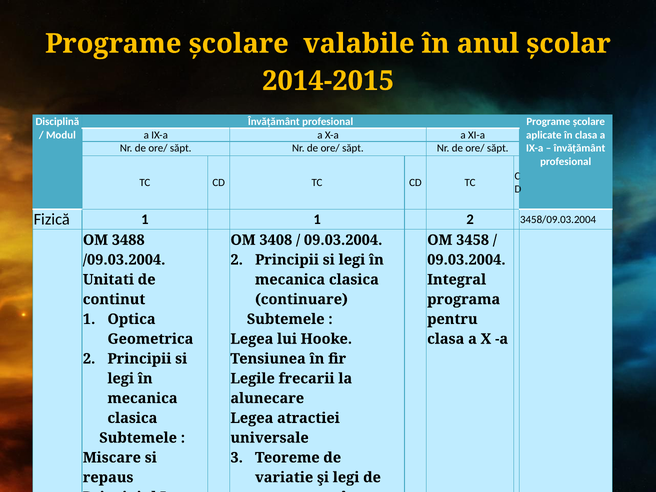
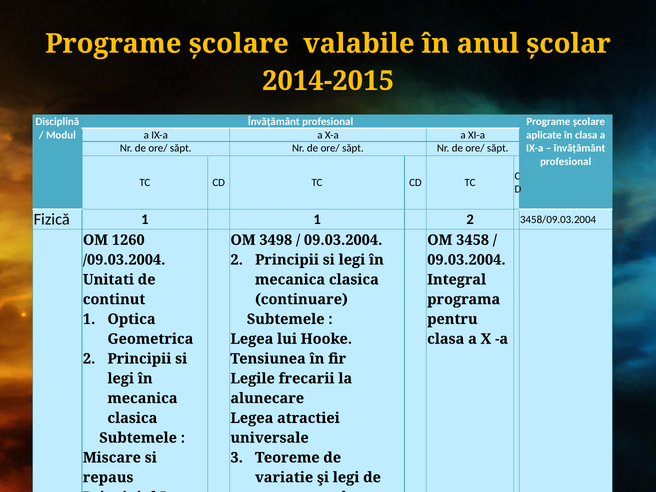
3488: 3488 -> 1260
3408: 3408 -> 3498
